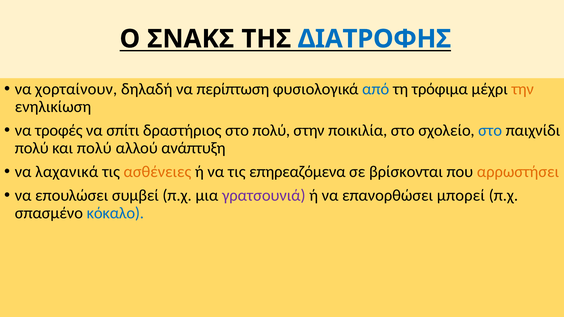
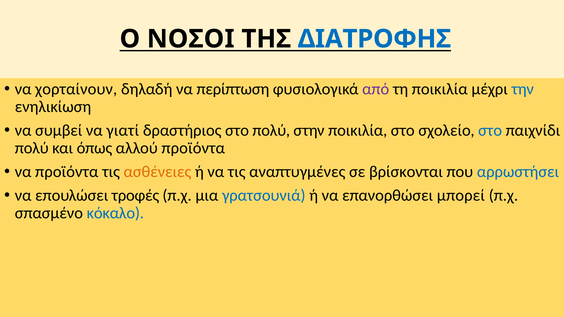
ΣΝΑΚΣ: ΣΝΑΚΣ -> ΝΟΣΟΙ
από colour: blue -> purple
τη τρόφιμα: τρόφιμα -> ποικιλία
την colour: orange -> blue
τροφές: τροφές -> συμβεί
σπίτι: σπίτι -> γιατί
και πολύ: πολύ -> όπως
αλλού ανάπτυξη: ανάπτυξη -> προϊόντα
να λαχανικά: λαχανικά -> προϊόντα
επηρεαζόμενα: επηρεαζόμενα -> αναπτυγμένες
αρρωστήσει colour: orange -> blue
συμβεί: συμβεί -> τροφές
γρατσουνιά colour: purple -> blue
